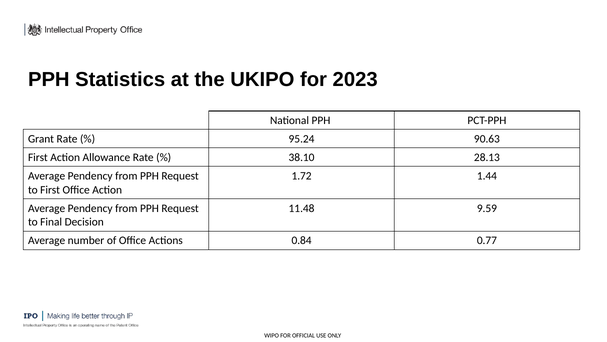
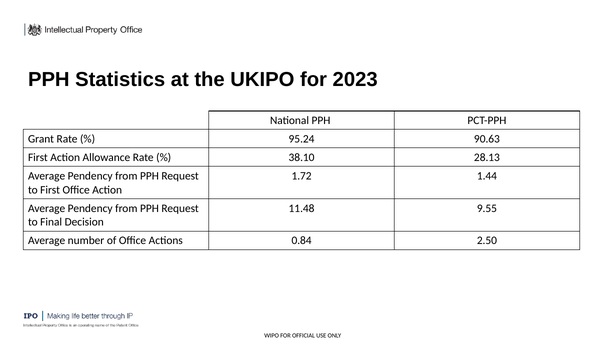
9.59: 9.59 -> 9.55
0.77: 0.77 -> 2.50
